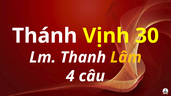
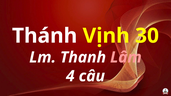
Lâm colour: yellow -> pink
